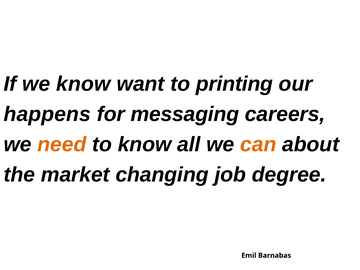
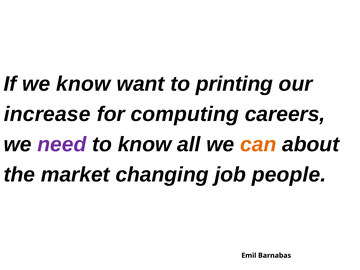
happens: happens -> increase
messaging: messaging -> computing
need colour: orange -> purple
degree: degree -> people
